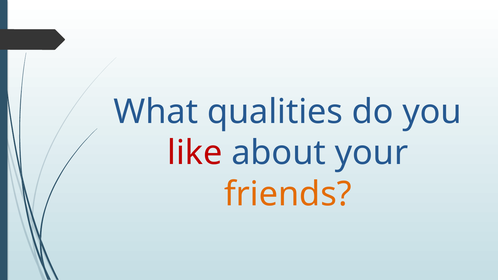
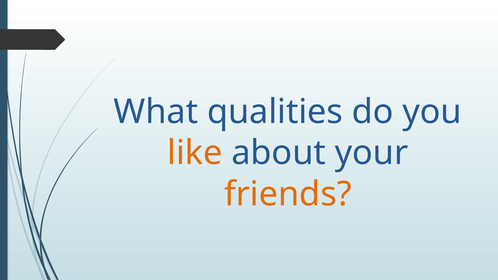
like colour: red -> orange
